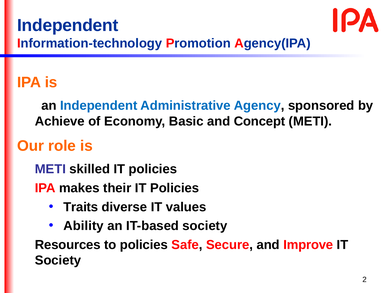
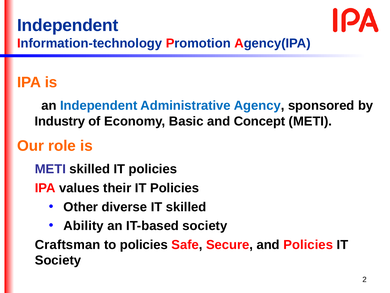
Achieve: Achieve -> Industry
makes: makes -> values
Traits: Traits -> Other
IT values: values -> skilled
Resources: Resources -> Craftsman
and Improve: Improve -> Policies
